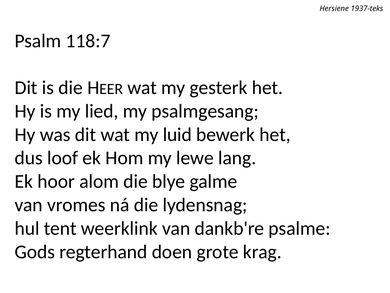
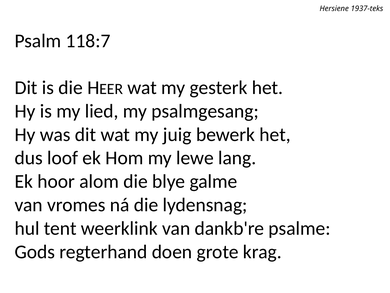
luid: luid -> juig
